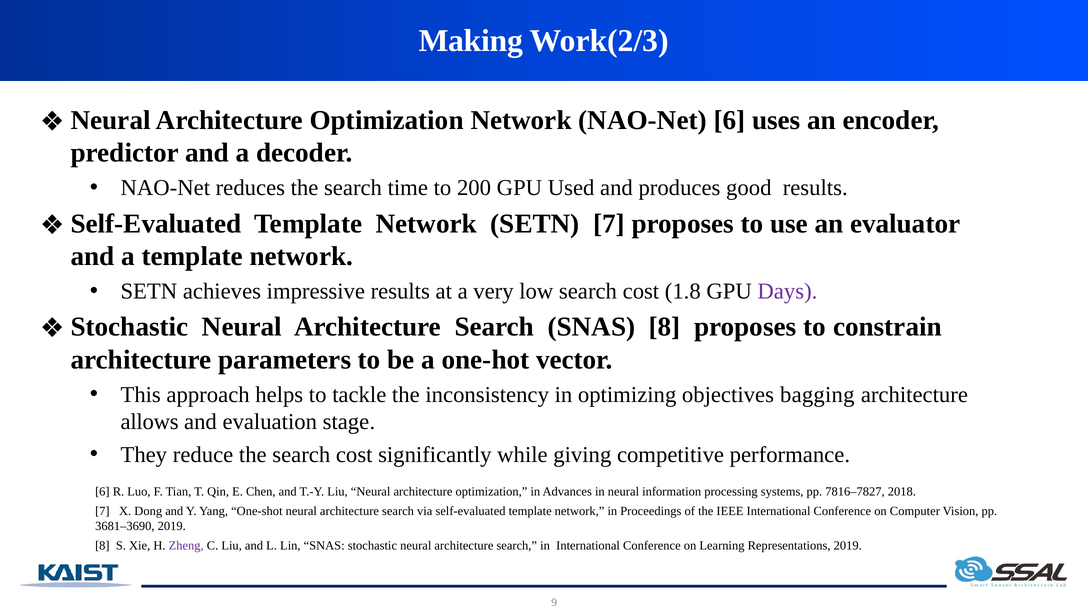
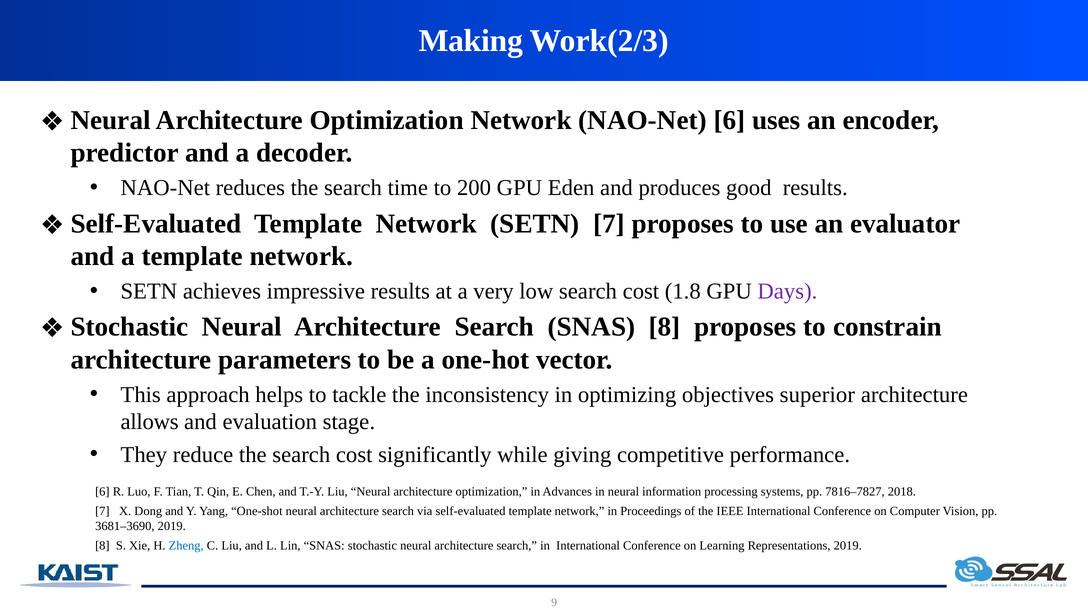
Used: Used -> Eden
bagging: bagging -> superior
Zheng colour: purple -> blue
